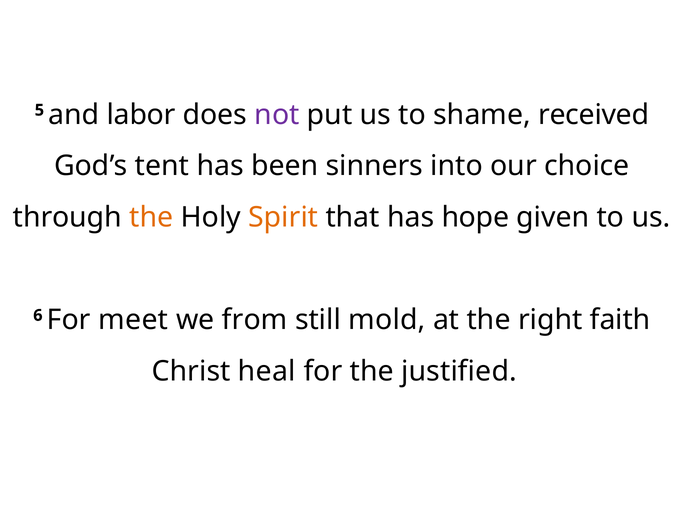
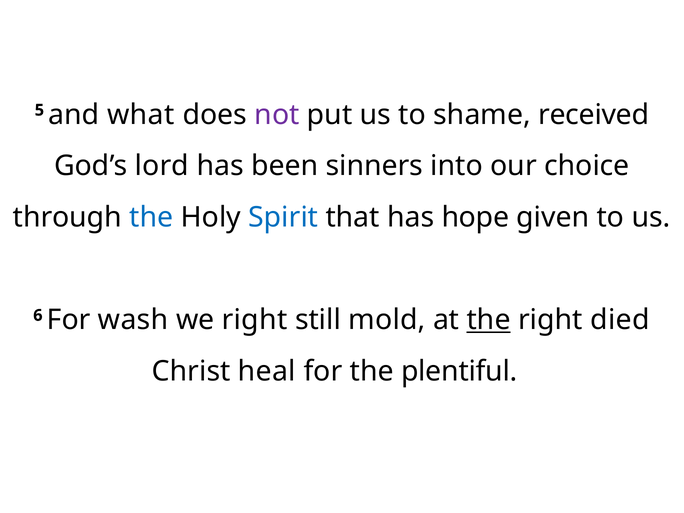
labor: labor -> what
tent: tent -> lord
the at (151, 217) colour: orange -> blue
Spirit colour: orange -> blue
meet: meet -> wash
we from: from -> right
the at (489, 320) underline: none -> present
faith: faith -> died
justified: justified -> plentiful
